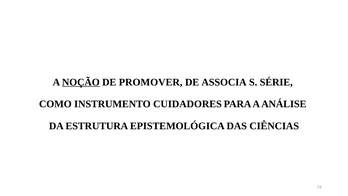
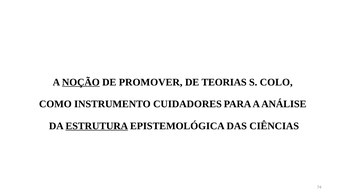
ASSOCIA: ASSOCIA -> TEORIAS
SÉRIE: SÉRIE -> COLO
ESTRUTURA underline: none -> present
